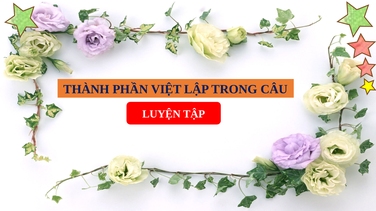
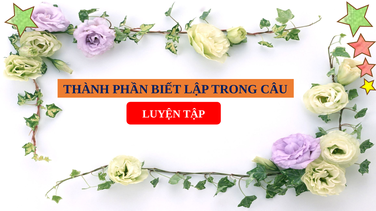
VIỆT: VIỆT -> BIẾT
